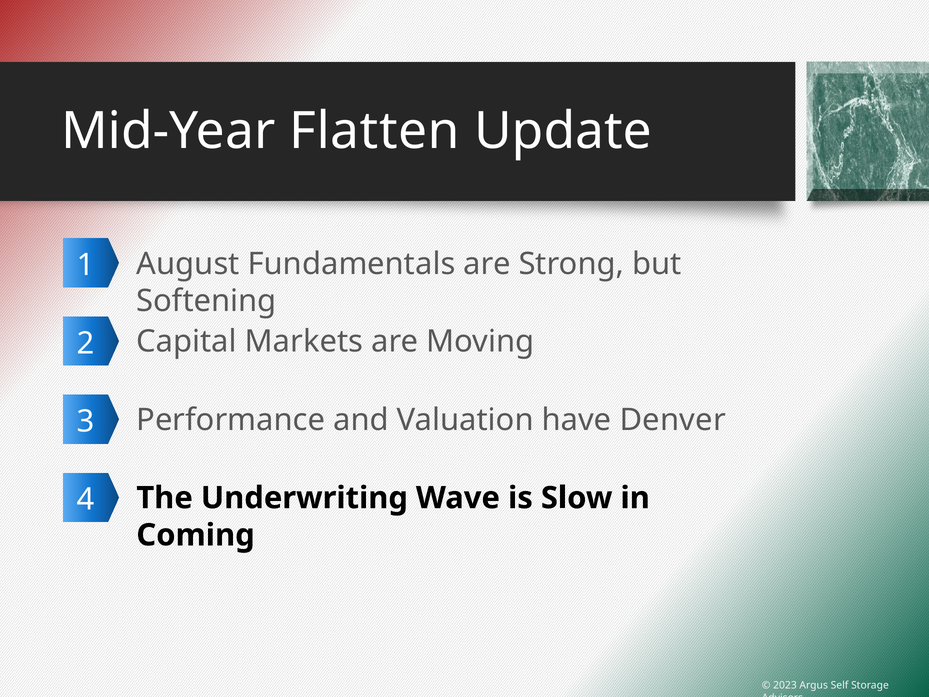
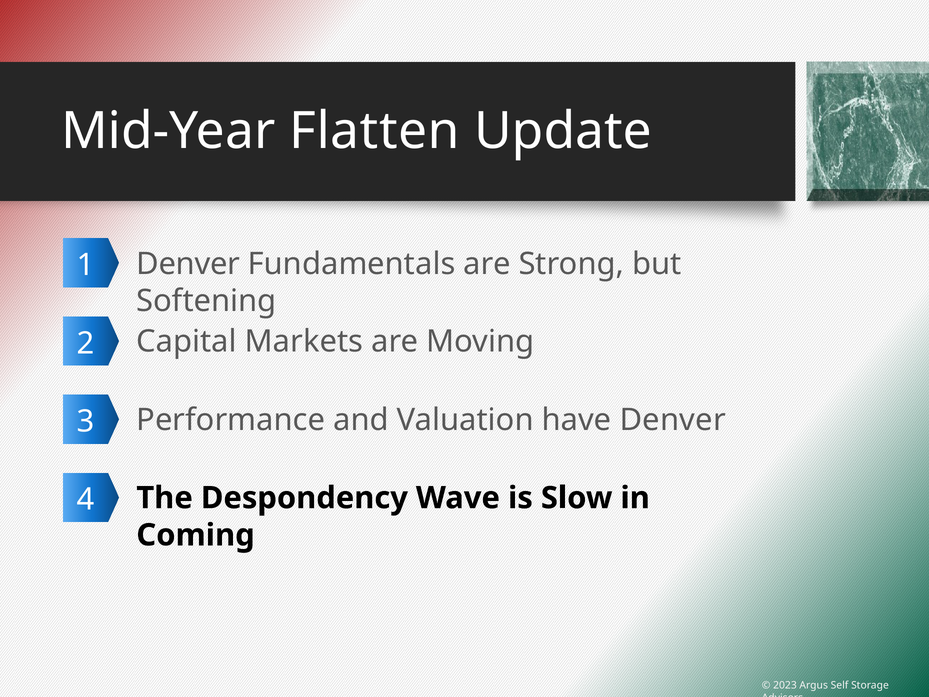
August at (188, 264): August -> Denver
Underwriting: Underwriting -> Despondency
